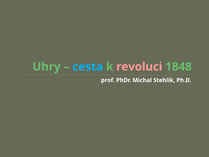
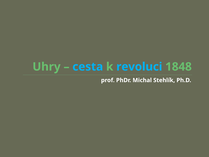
revoluci colour: pink -> light blue
